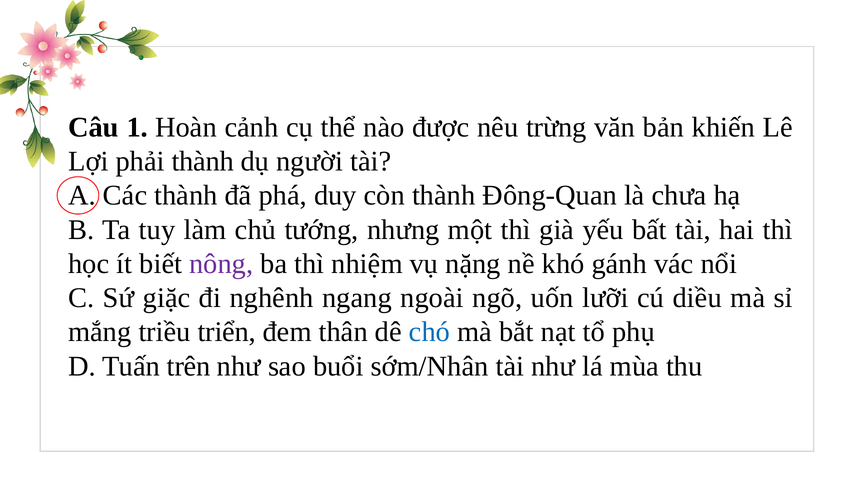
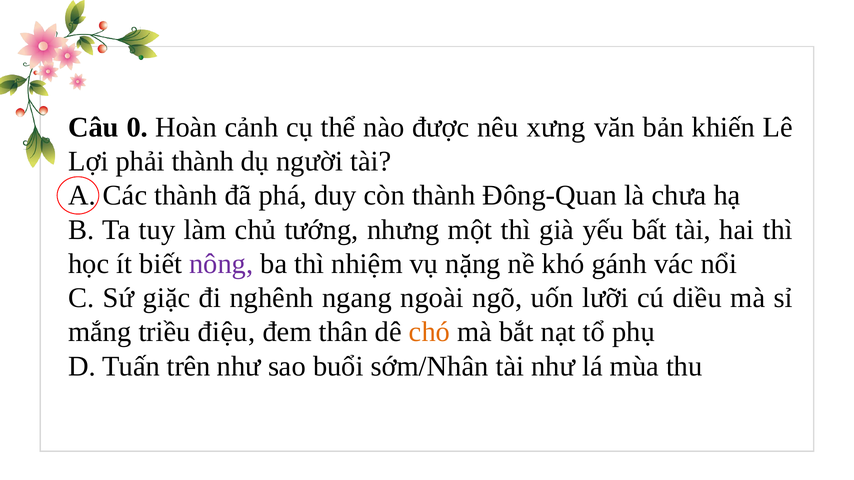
1: 1 -> 0
trừng: trừng -> xưng
triển: triển -> điệu
chó colour: blue -> orange
